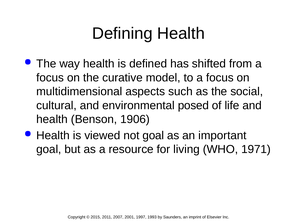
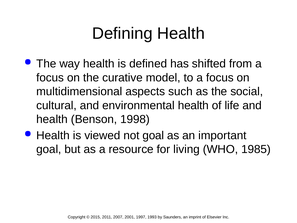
environmental posed: posed -> health
1906: 1906 -> 1998
1971: 1971 -> 1985
